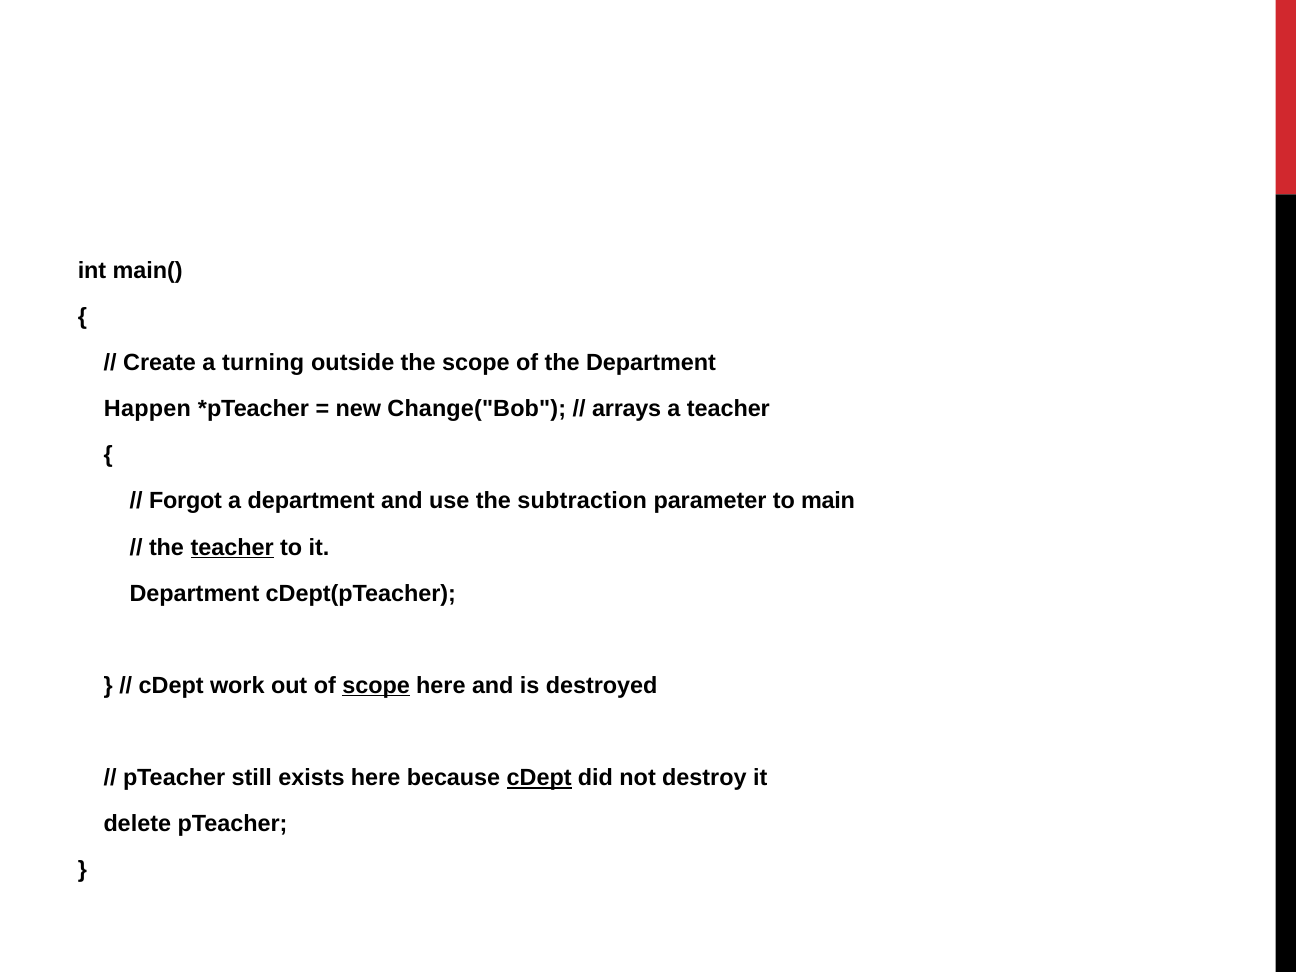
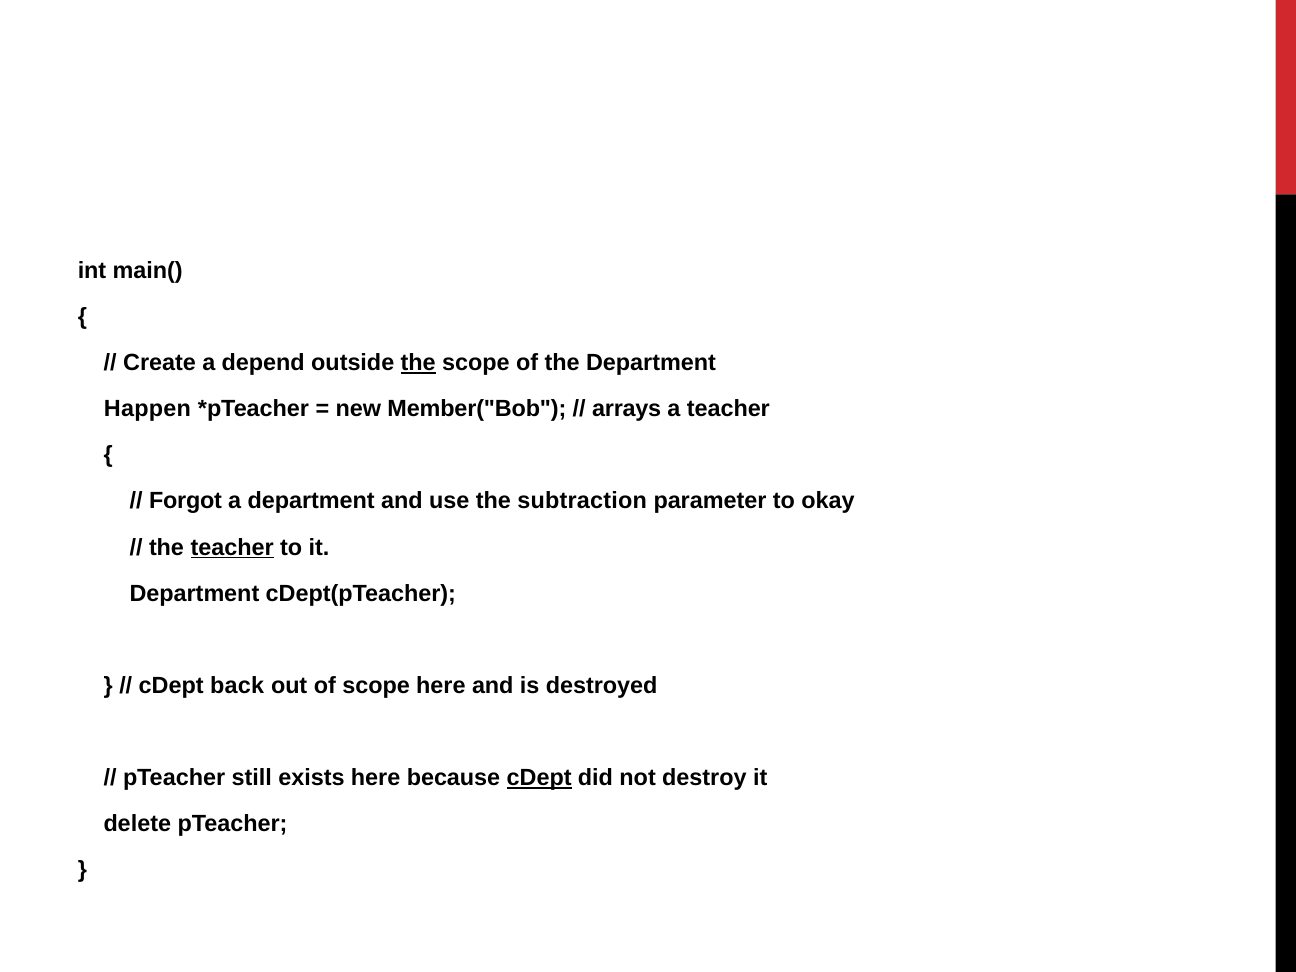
turning: turning -> depend
the at (418, 363) underline: none -> present
Change("Bob: Change("Bob -> Member("Bob
main: main -> okay
work: work -> back
scope at (376, 686) underline: present -> none
